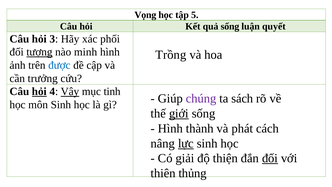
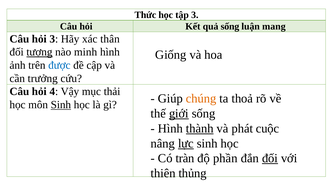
Vọng: Vọng -> Thức
tập 5: 5 -> 3
quyết: quyết -> mang
phối: phối -> thân
Trồng: Trồng -> Giống
hỏi at (39, 91) underline: present -> none
Vậy underline: present -> none
tinh: tinh -> thải
chúng colour: purple -> orange
sách: sách -> thoả
Sinh at (61, 105) underline: none -> present
thành underline: none -> present
cách: cách -> cuộc
giải: giải -> tràn
thiện: thiện -> phần
